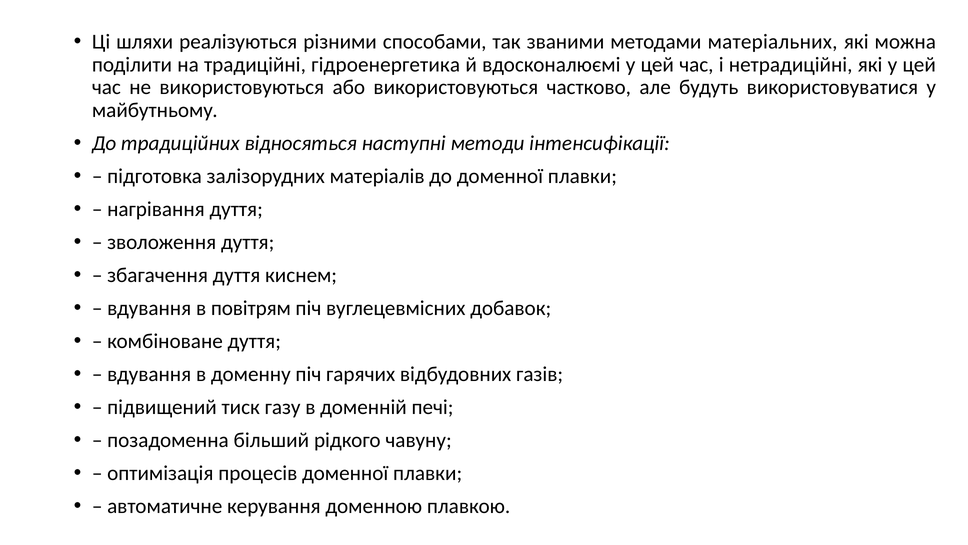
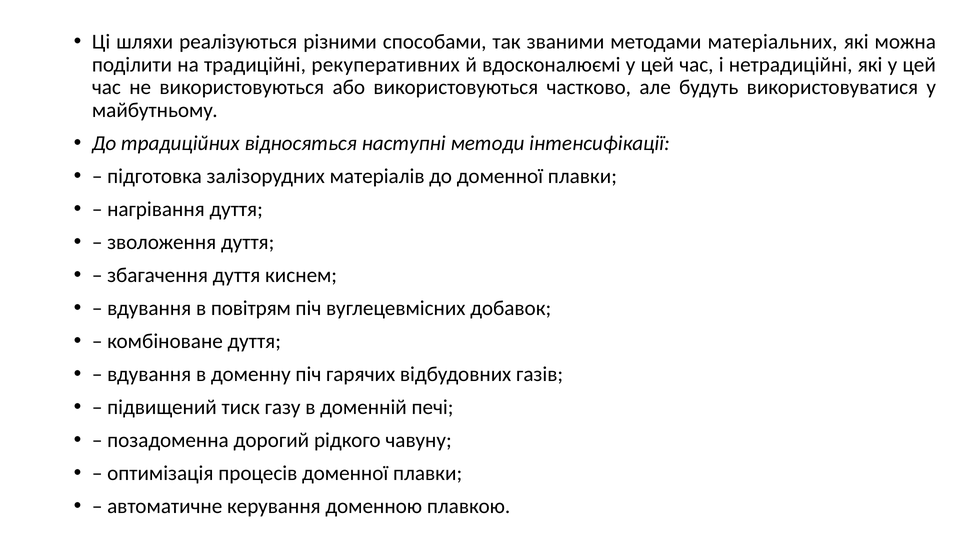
гідроенергетика: гідроенергетика -> рекуперативних
більший: більший -> дорогий
